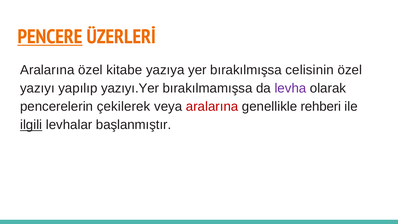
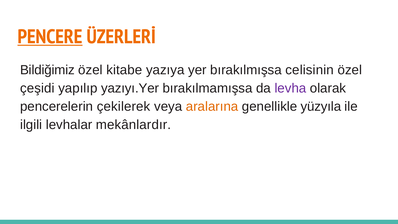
Aralarına at (47, 70): Aralarına -> Bildiğimiz
yazıyı: yazıyı -> çeşidi
aralarına at (212, 106) colour: red -> orange
rehberi: rehberi -> yüzyıla
ilgili underline: present -> none
başlanmıştır: başlanmıştır -> mekânlardır
